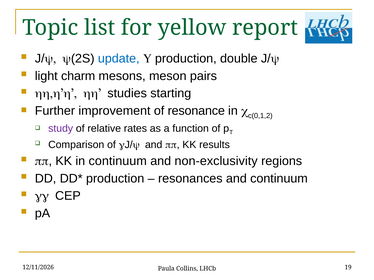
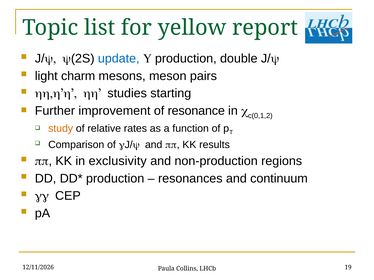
study colour: purple -> orange
in continuum: continuum -> exclusivity
non-exclusivity: non-exclusivity -> non-production
